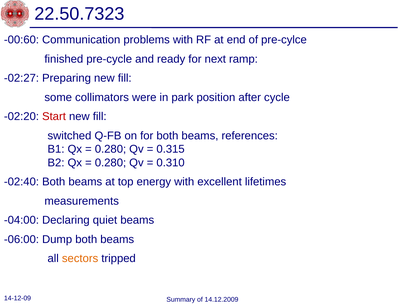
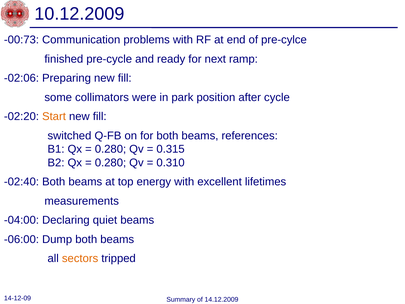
22.50.7323: 22.50.7323 -> 10.12.2009
-00:60: -00:60 -> -00:73
-02:27: -02:27 -> -02:06
Start colour: red -> orange
